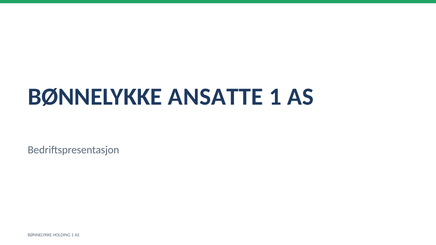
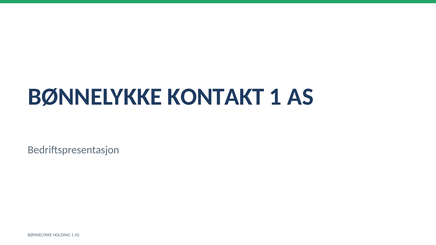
ANSATTE: ANSATTE -> KONTAKT
